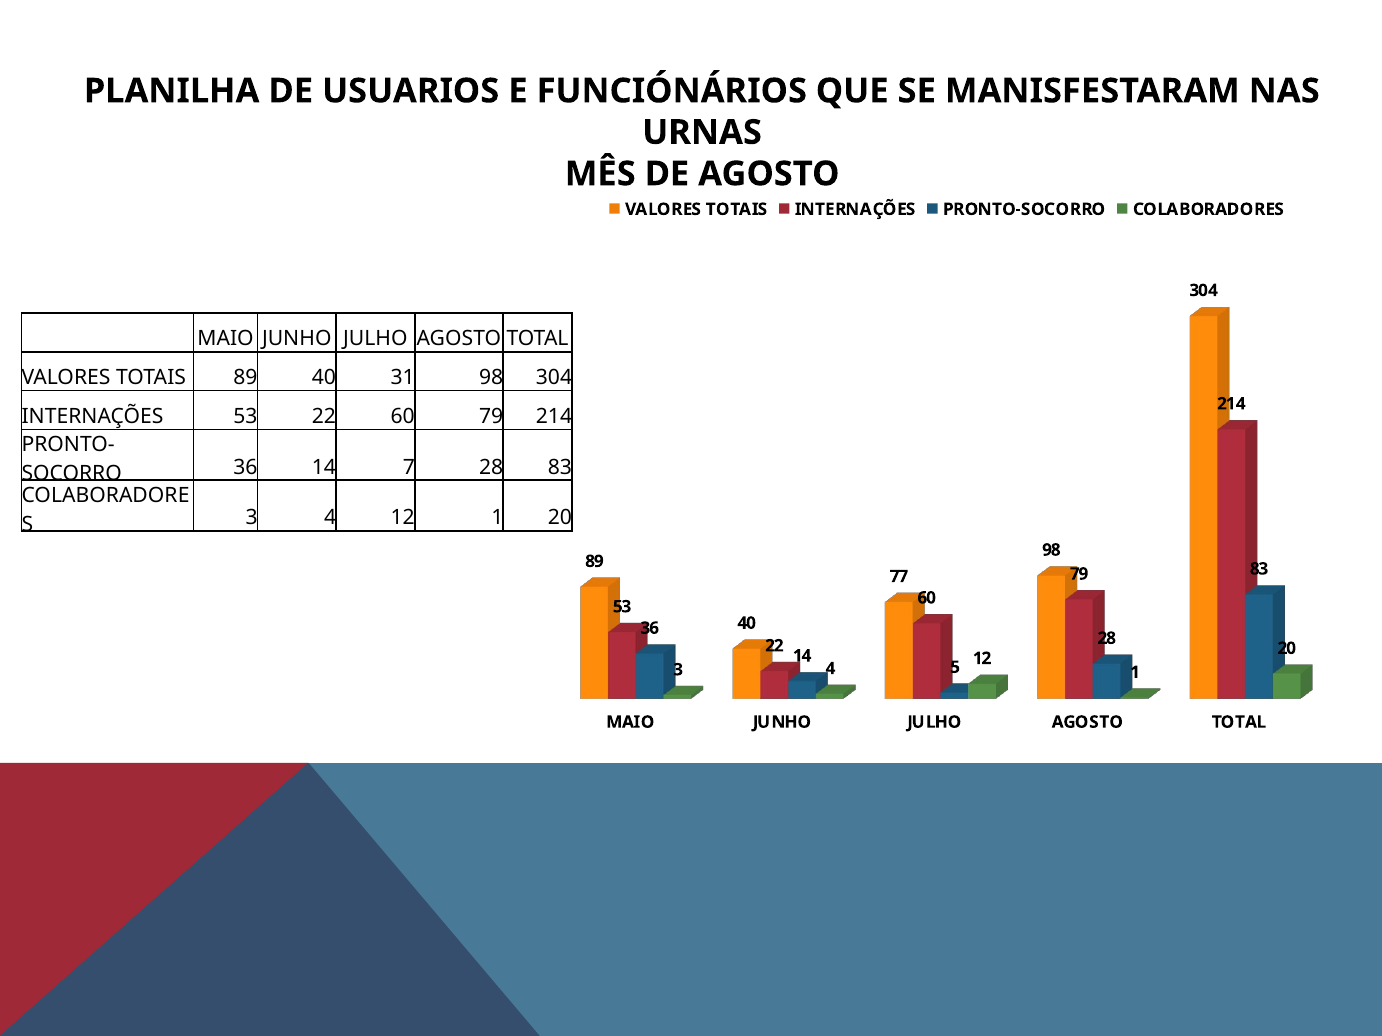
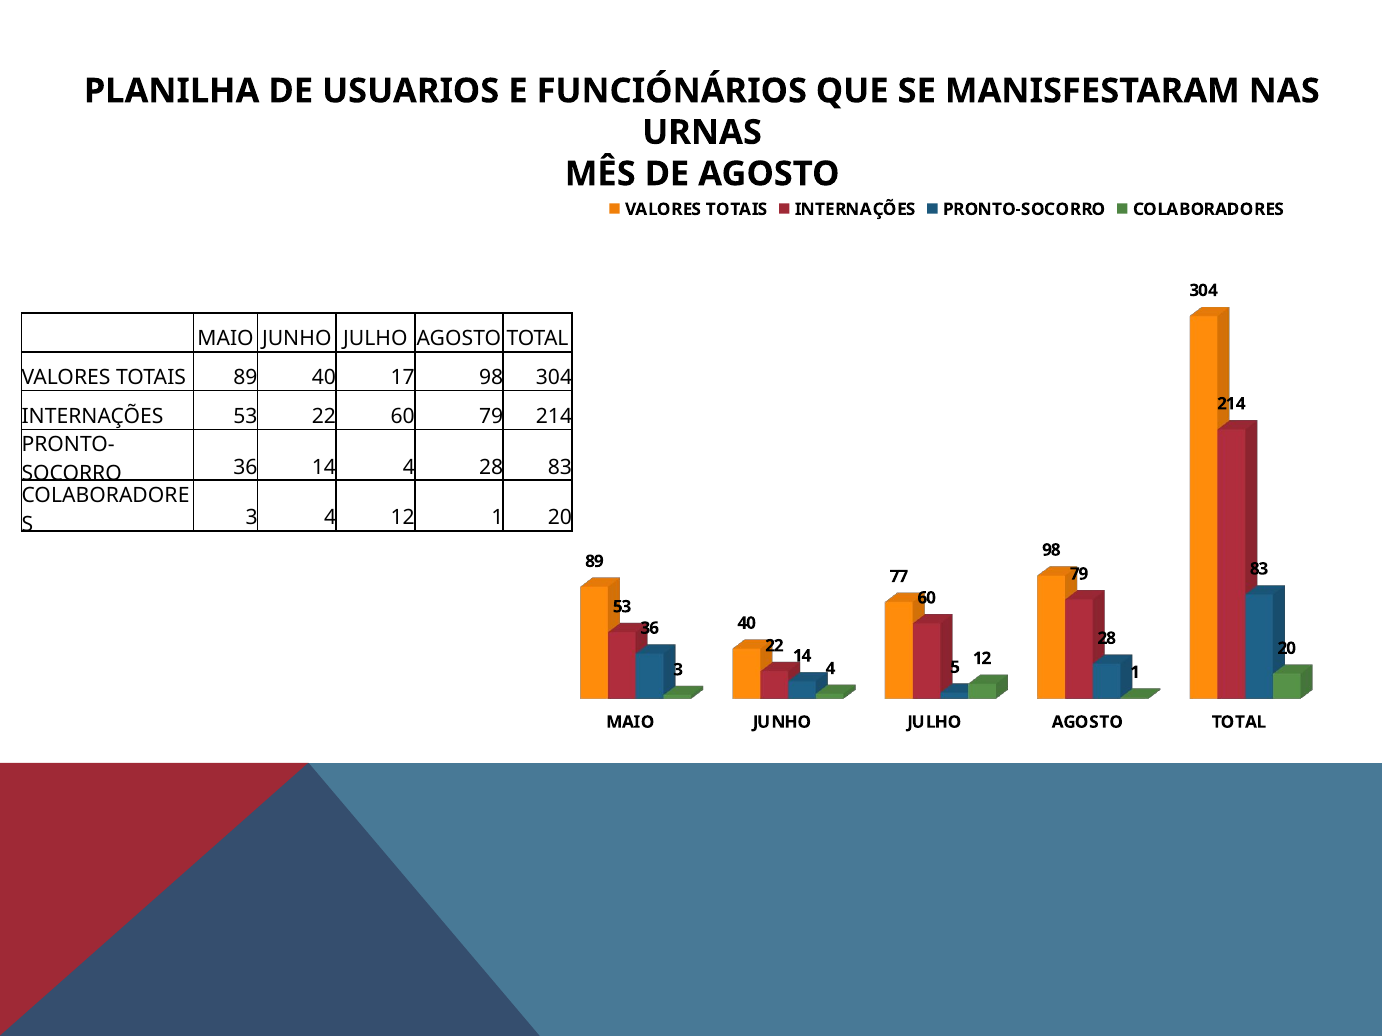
31: 31 -> 17
14 7: 7 -> 4
